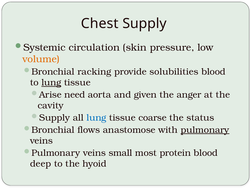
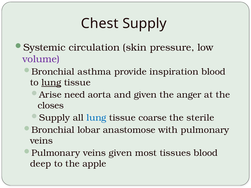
volume colour: orange -> purple
racking: racking -> asthma
solubilities: solubilities -> inspiration
cavity: cavity -> closes
status: status -> sterile
flows: flows -> lobar
pulmonary underline: present -> none
veins small: small -> given
protein: protein -> tissues
hyoid: hyoid -> apple
